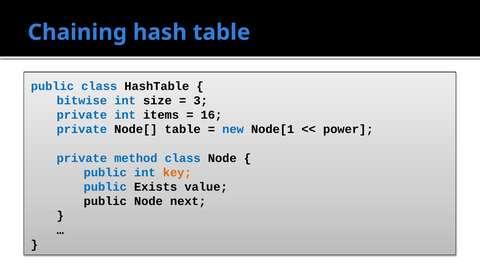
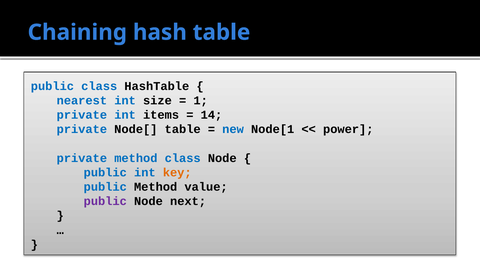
bitwise: bitwise -> nearest
3: 3 -> 1
16: 16 -> 14
public Exists: Exists -> Method
public at (105, 201) colour: black -> purple
